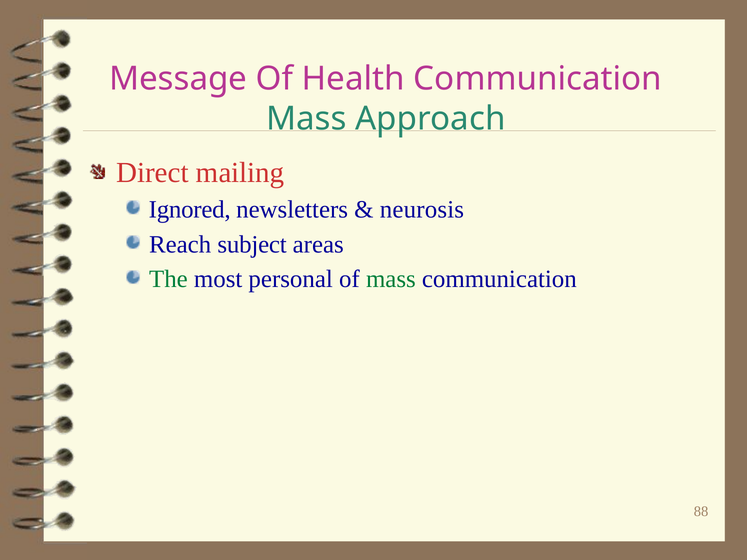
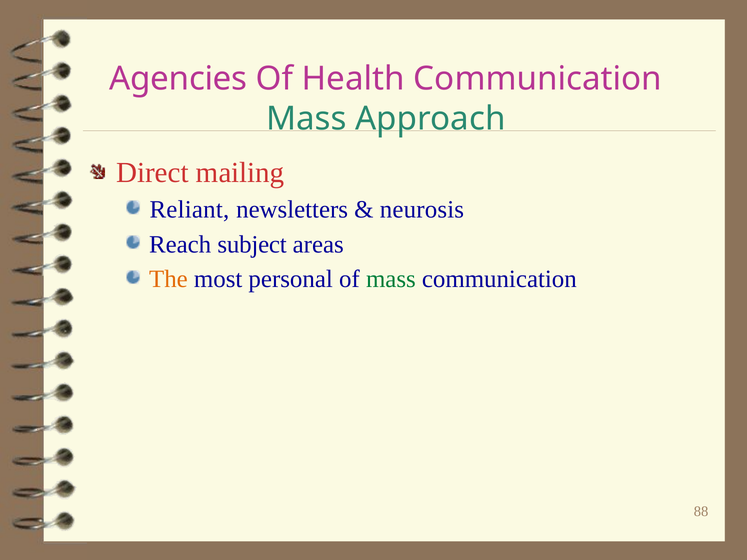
Message: Message -> Agencies
Ignored: Ignored -> Reliant
The colour: green -> orange
